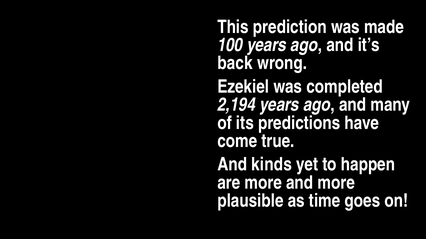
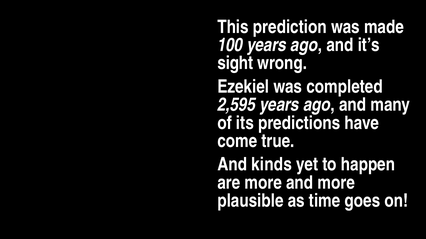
back: back -> sight
2,194: 2,194 -> 2,595
